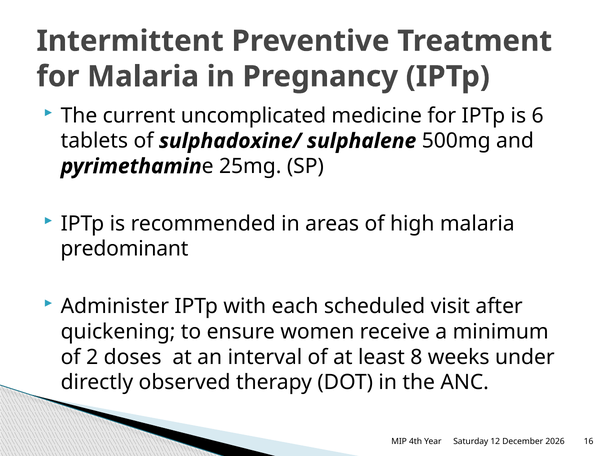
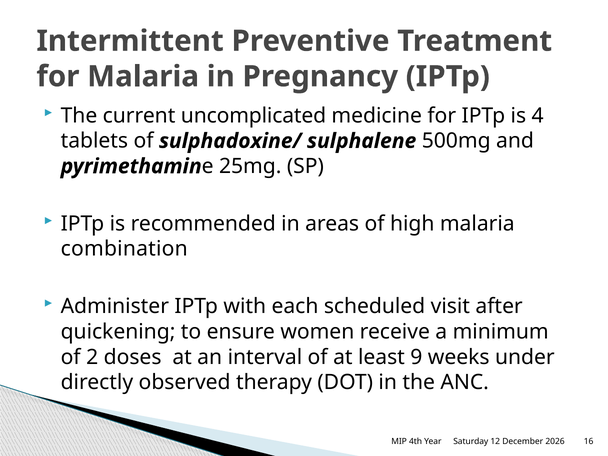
6: 6 -> 4
predominant: predominant -> combination
8: 8 -> 9
